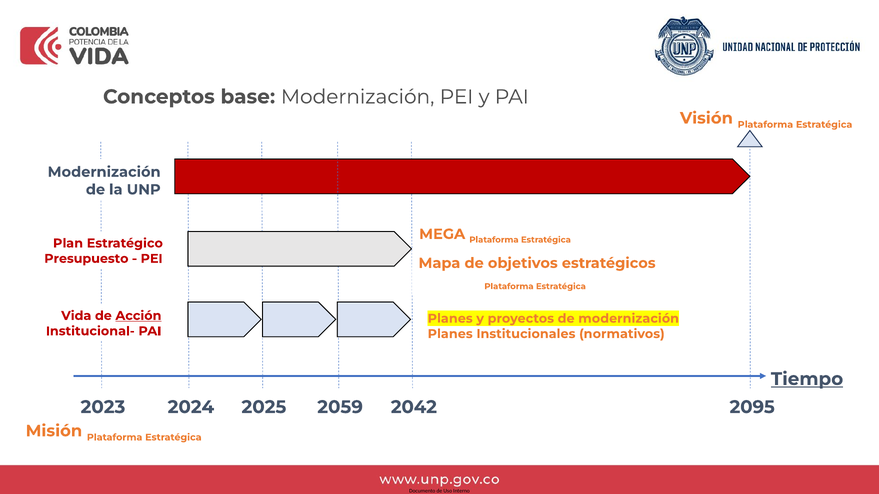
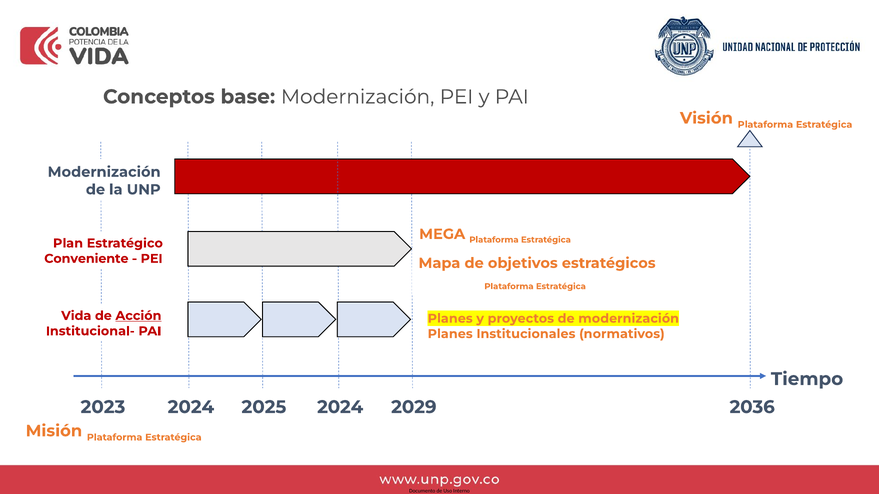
Presupuesto: Presupuesto -> Conveniente
Tiempo underline: present -> none
2059 at (340, 407): 2059 -> 2024
2042: 2042 -> 2029
2095: 2095 -> 2036
